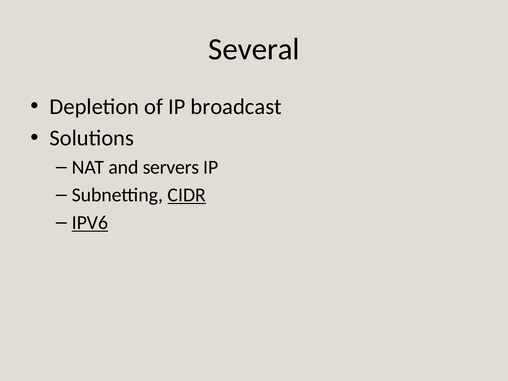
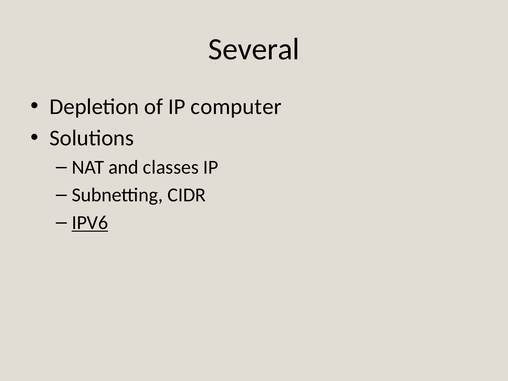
broadcast: broadcast -> computer
servers: servers -> classes
CIDR underline: present -> none
